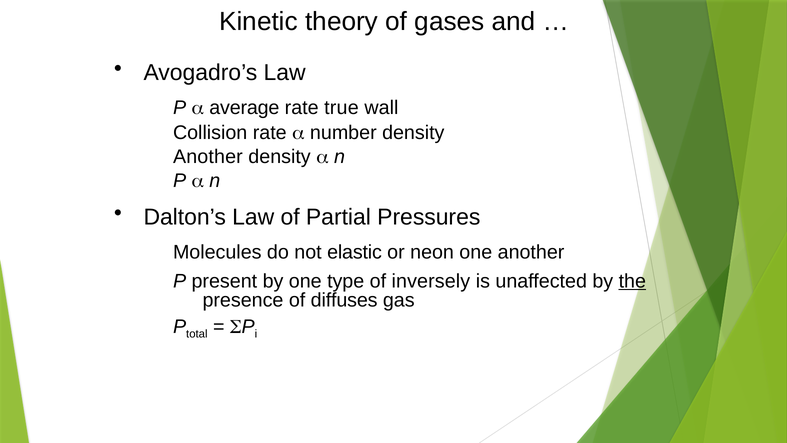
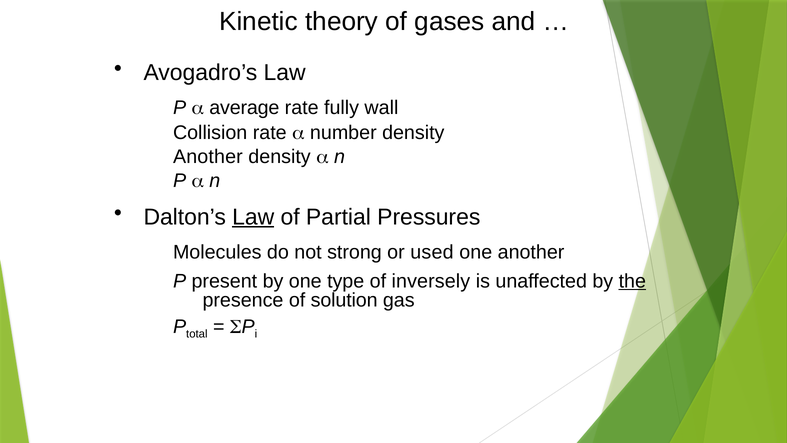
true: true -> fully
Law at (253, 217) underline: none -> present
elastic: elastic -> strong
neon: neon -> used
diffuses: diffuses -> solution
